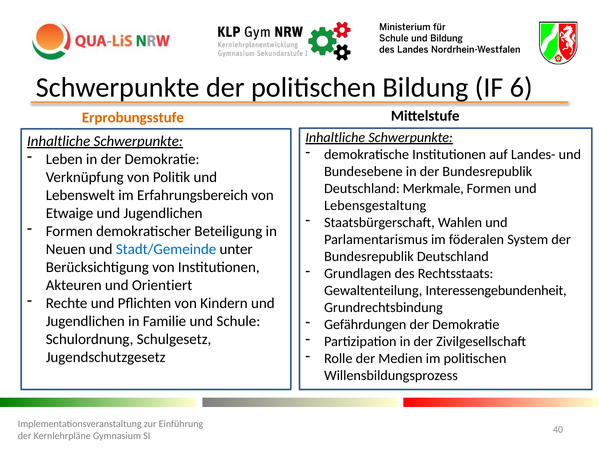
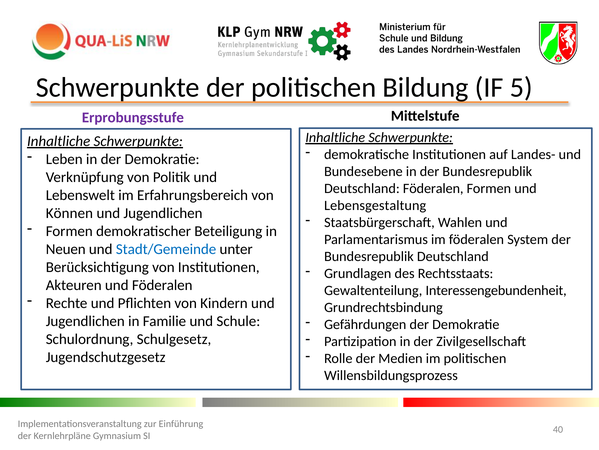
6: 6 -> 5
Erprobungsstufe colour: orange -> purple
Deutschland Merkmale: Merkmale -> Föderalen
Etwaige: Etwaige -> Können
und Orientiert: Orientiert -> Föderalen
